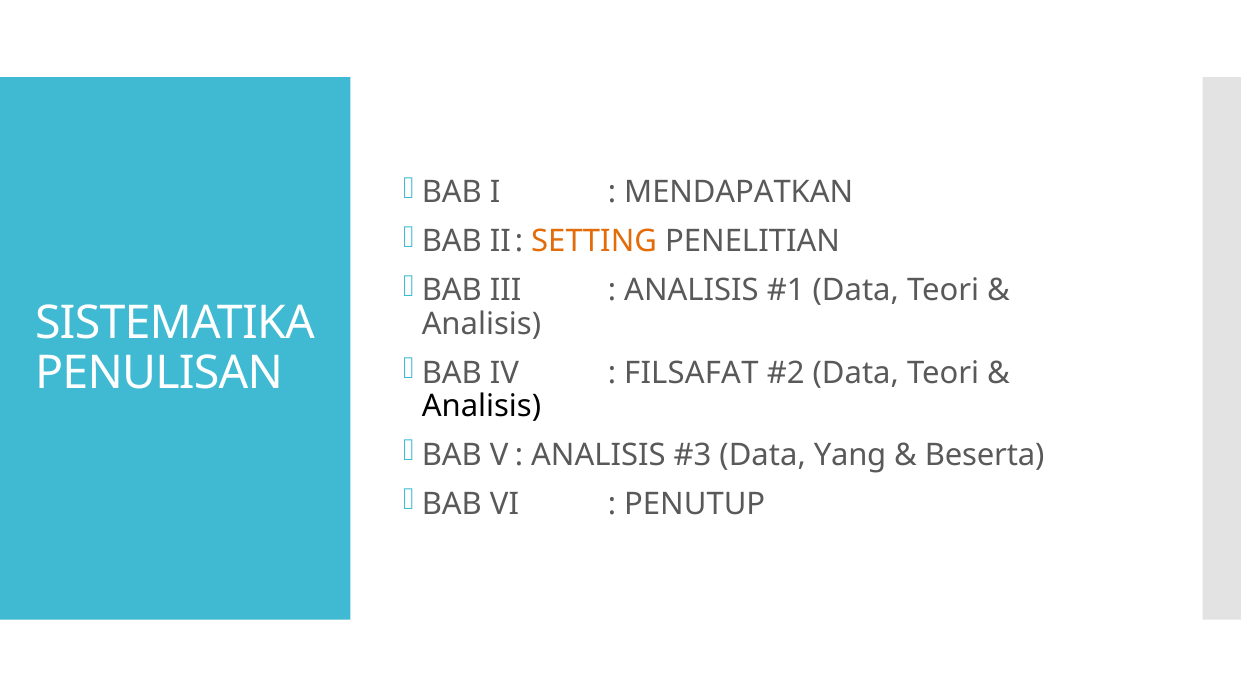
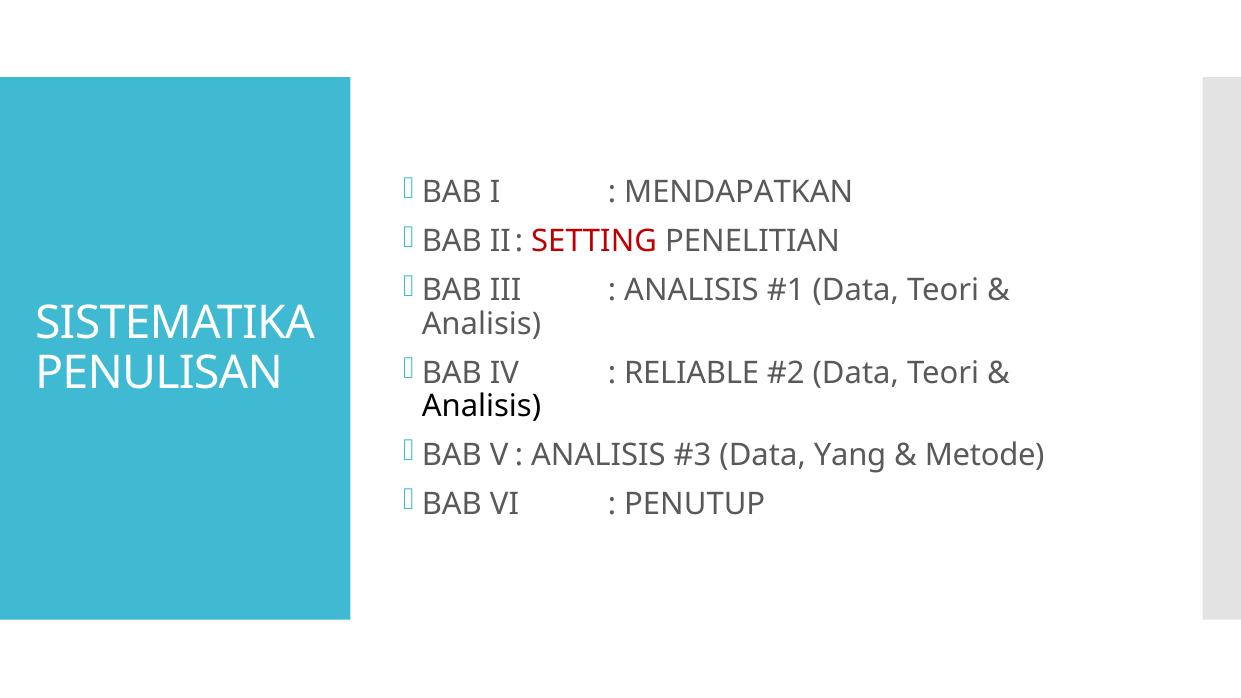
SETTING colour: orange -> red
FILSAFAT: FILSAFAT -> RELIABLE
Beserta: Beserta -> Metode
